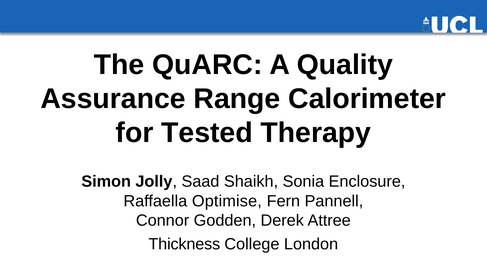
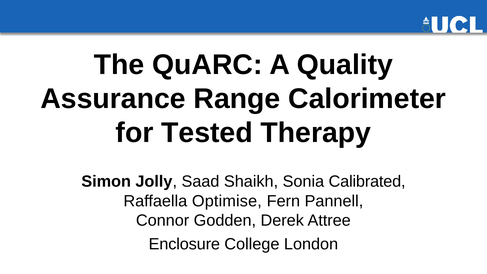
Enclosure: Enclosure -> Calibrated
Thickness: Thickness -> Enclosure
